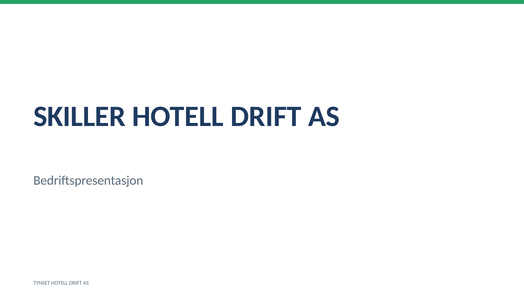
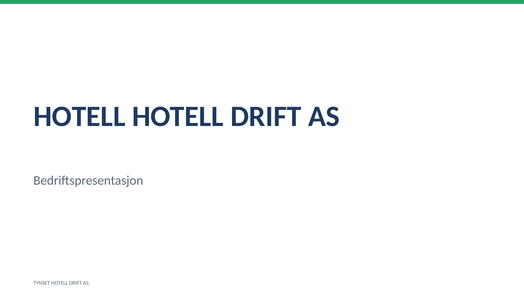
SKILLER at (80, 116): SKILLER -> HOTELL
